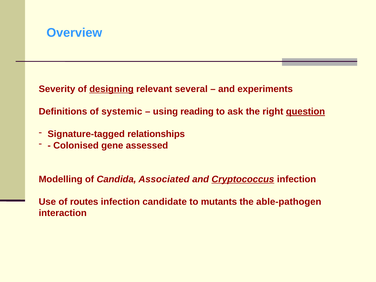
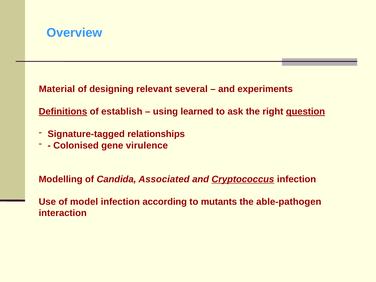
Severity: Severity -> Material
designing underline: present -> none
Definitions underline: none -> present
systemic: systemic -> establish
reading: reading -> learned
assessed: assessed -> virulence
routes: routes -> model
candidate: candidate -> according
